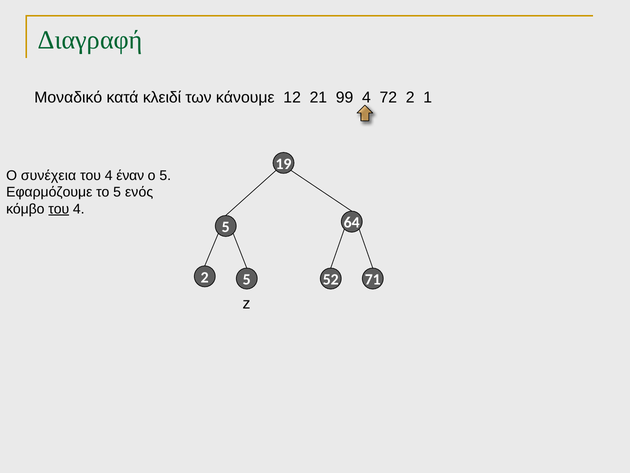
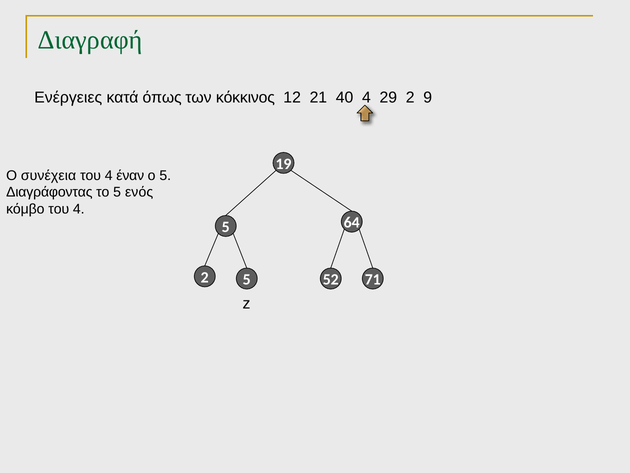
Μοναδικό: Μοναδικό -> Ενέργειες
κλειδί: κλειδί -> όπως
κάνουμε: κάνουμε -> κόκκινος
99: 99 -> 40
72: 72 -> 29
1: 1 -> 9
Εφαρμόζουμε: Εφαρμόζουμε -> Διαγράφοντας
του at (59, 209) underline: present -> none
